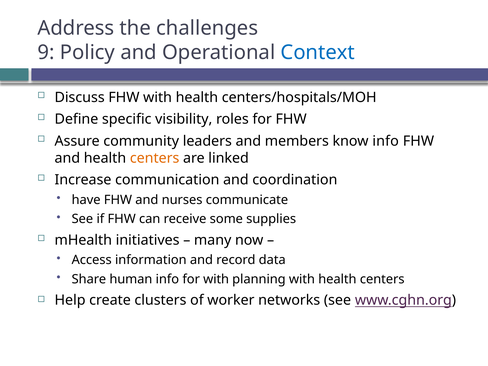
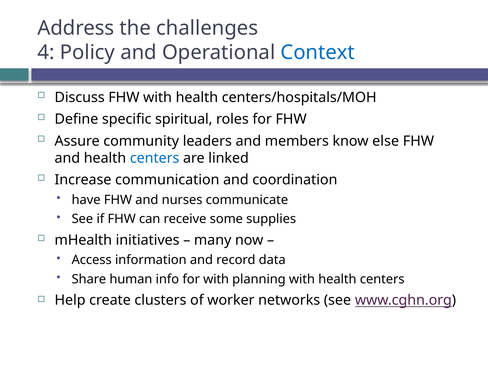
9: 9 -> 4
visibility: visibility -> spiritual
know info: info -> else
centers at (155, 158) colour: orange -> blue
